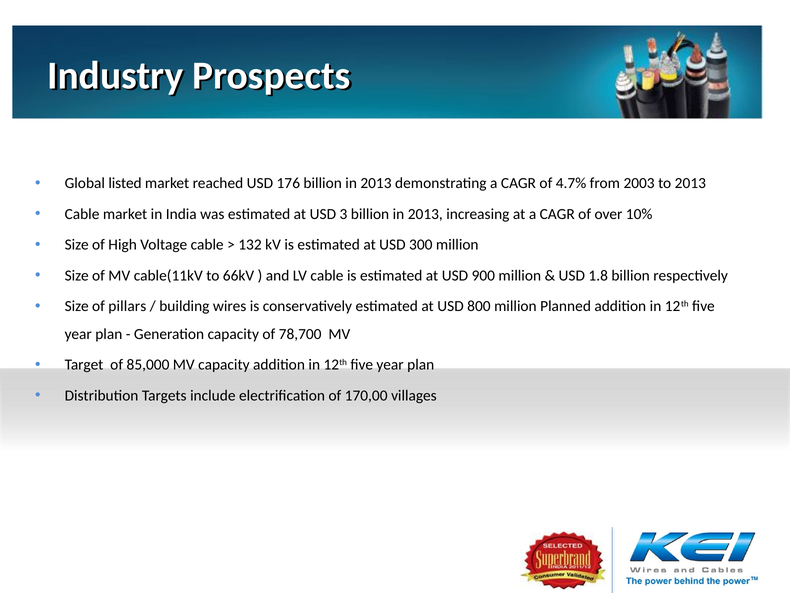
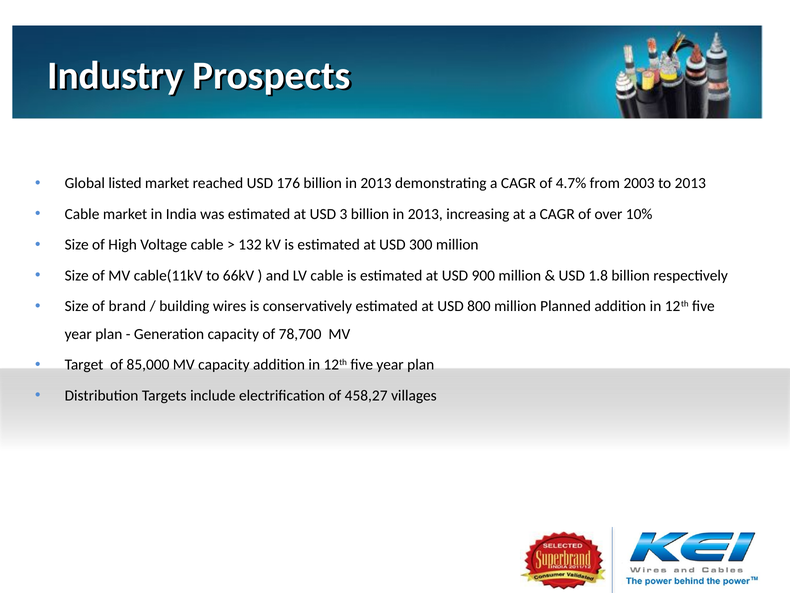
pillars: pillars -> brand
170,00: 170,00 -> 458,27
